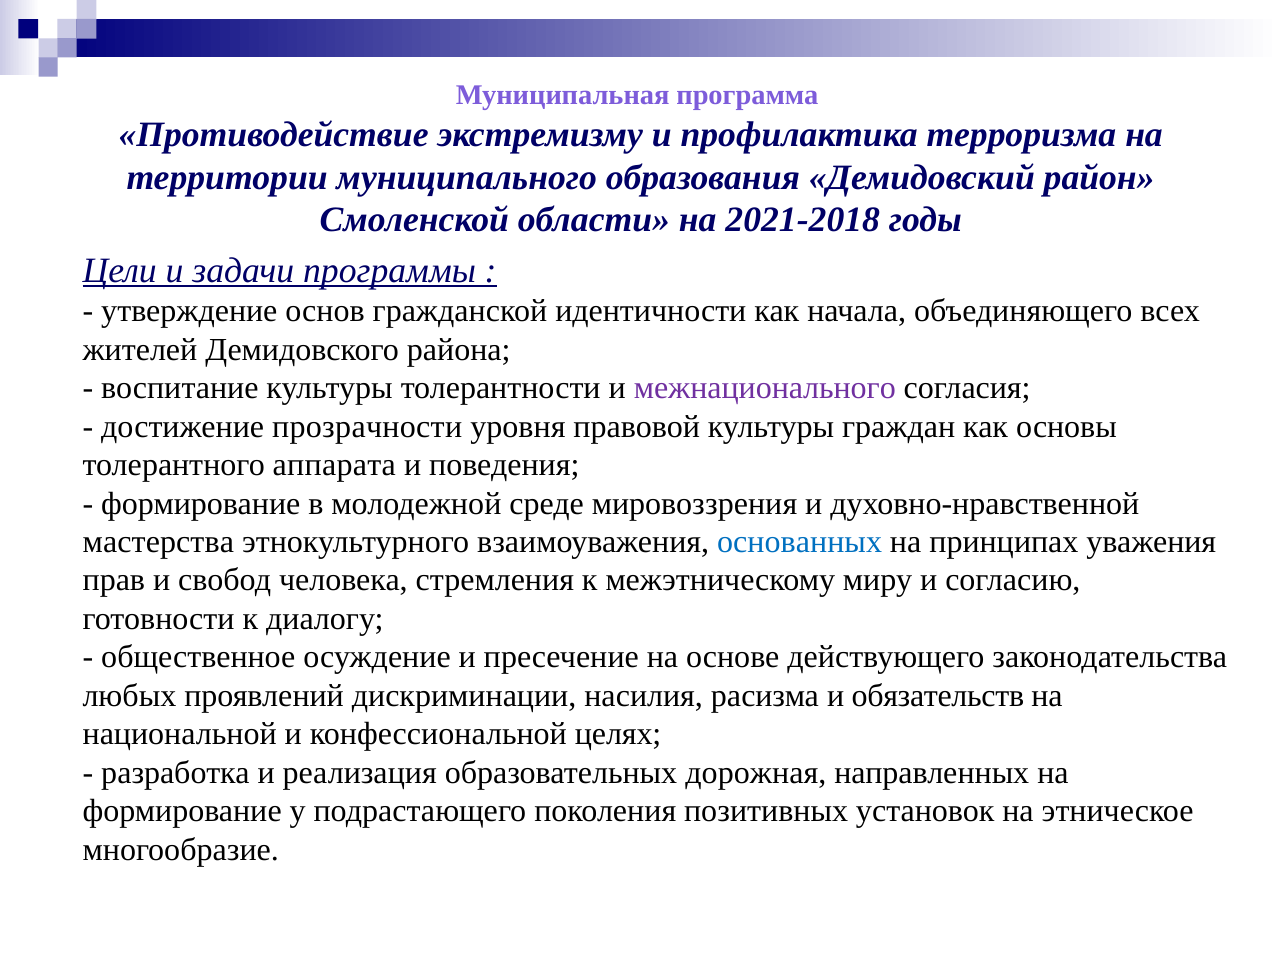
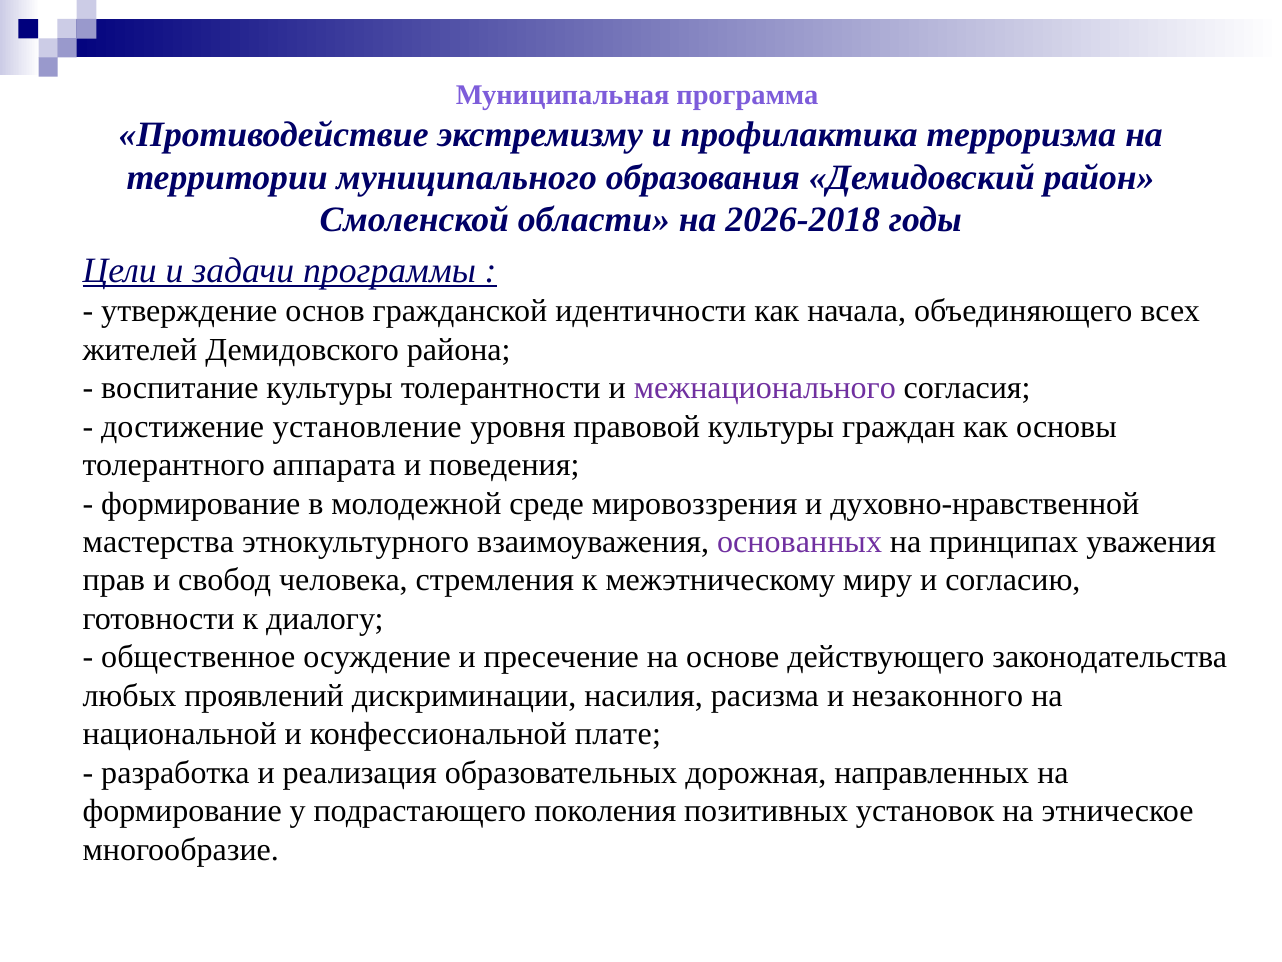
2021-2018: 2021-2018 -> 2026-2018
прозрачности: прозрачности -> установление
основанных colour: blue -> purple
обязательств: обязательств -> незаконного
целях: целях -> плате
